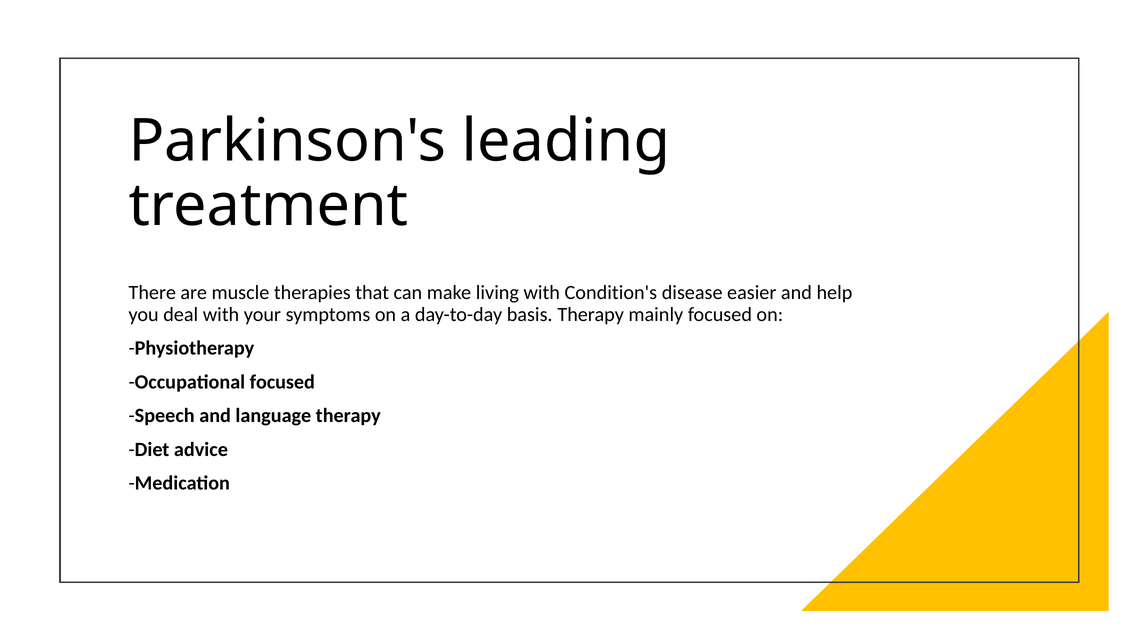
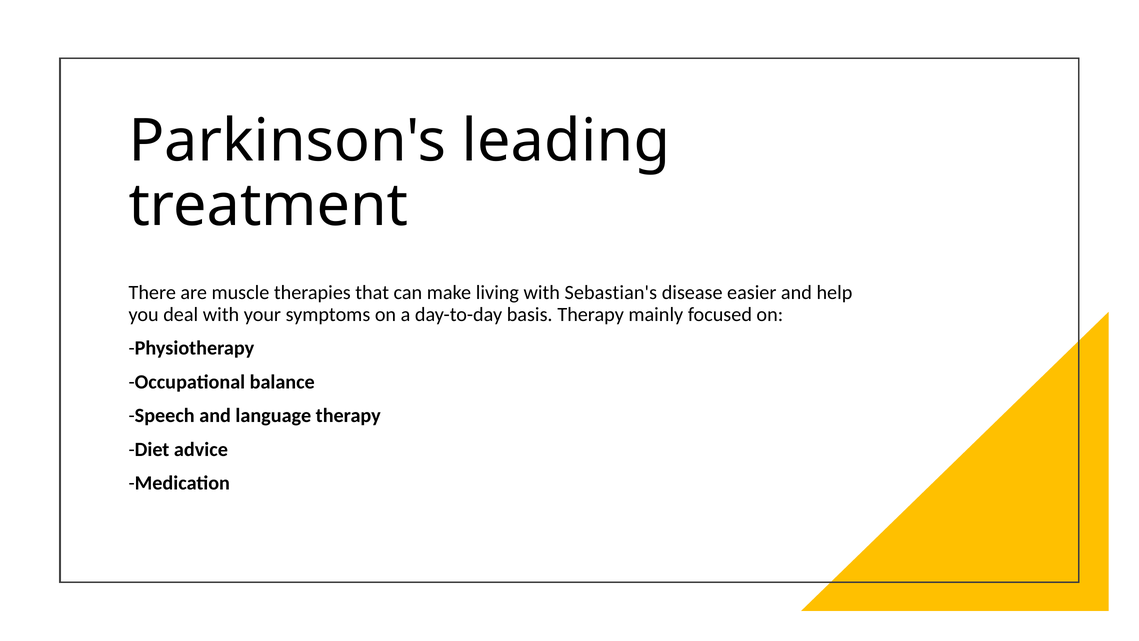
Condition's: Condition's -> Sebastian's
Occupational focused: focused -> balance
